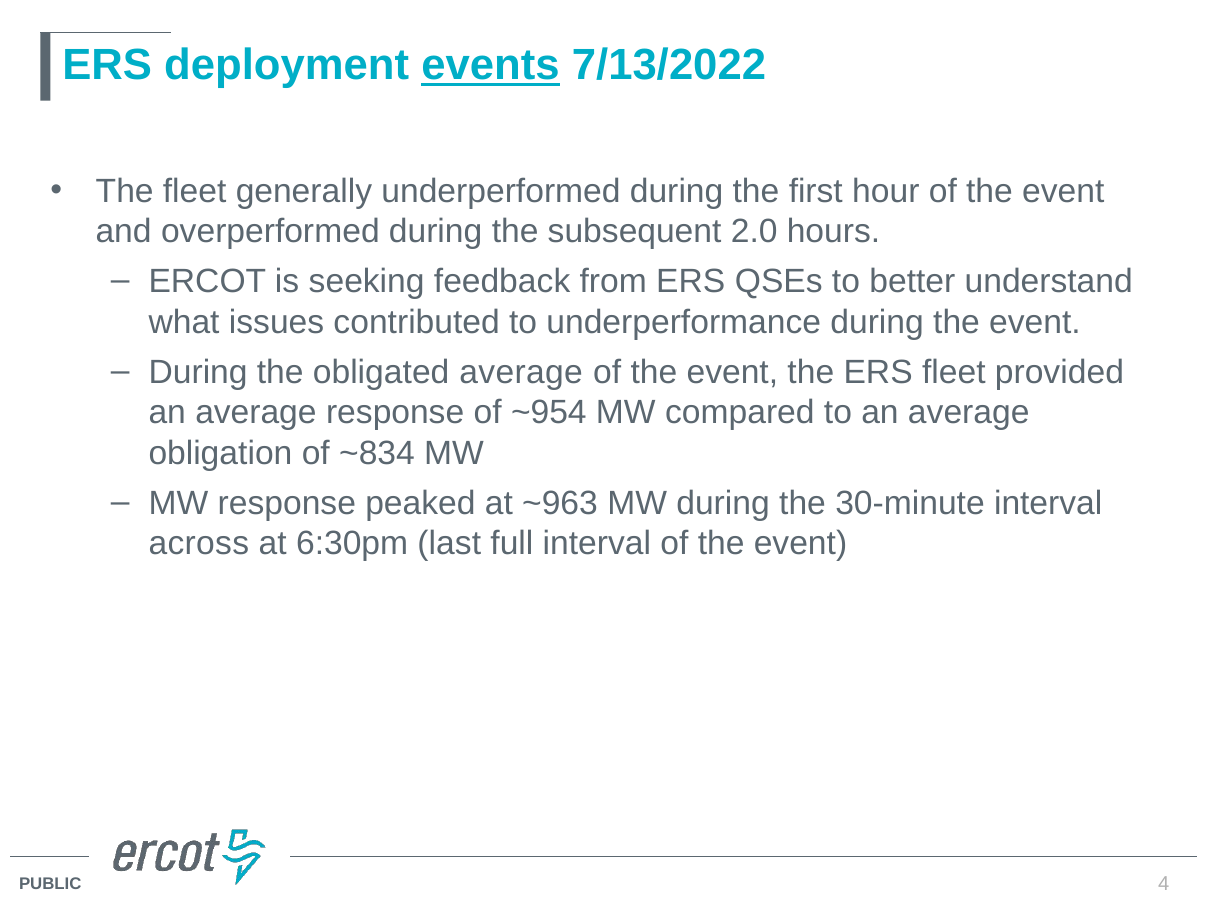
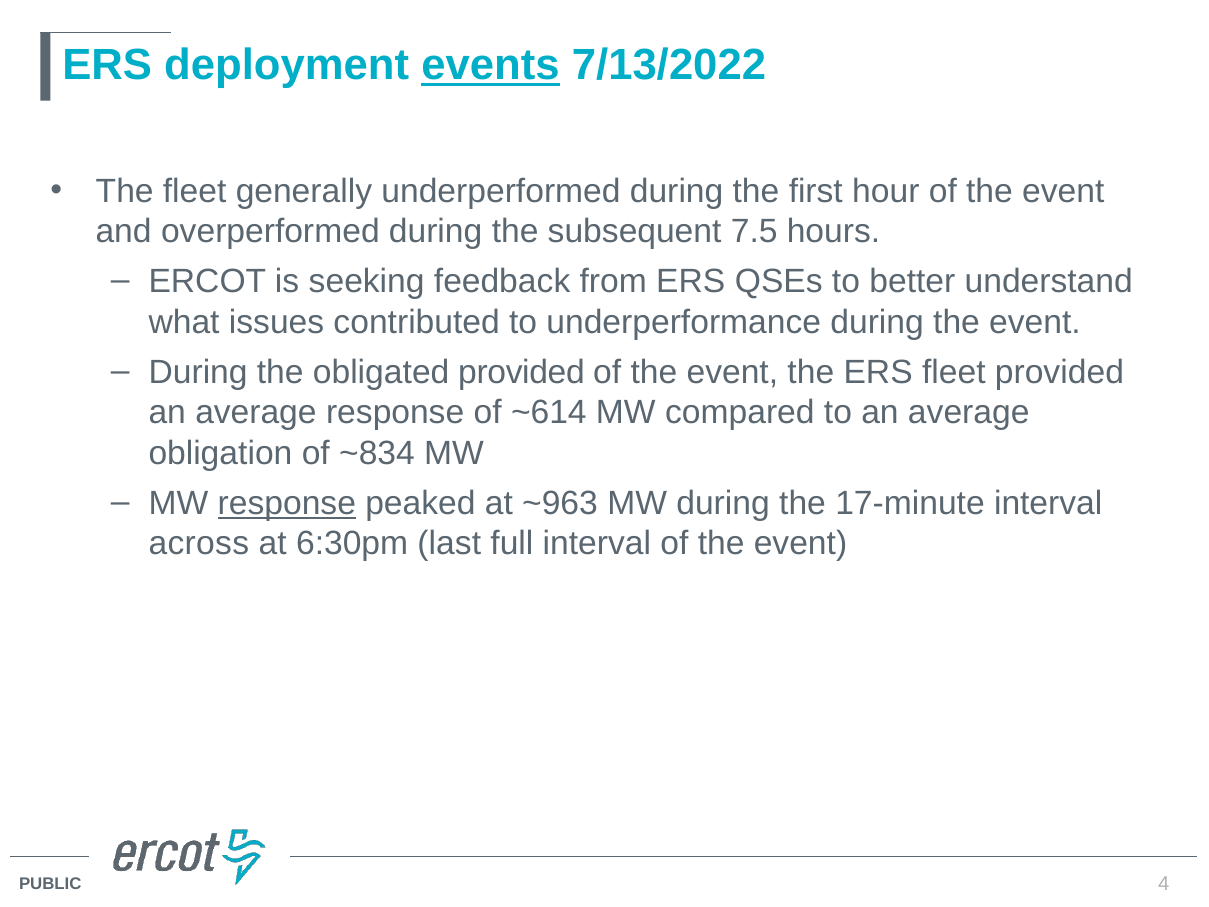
2.0: 2.0 -> 7.5
obligated average: average -> provided
~954: ~954 -> ~614
response at (287, 503) underline: none -> present
30-minute: 30-minute -> 17-minute
